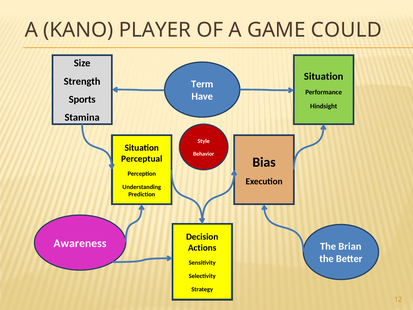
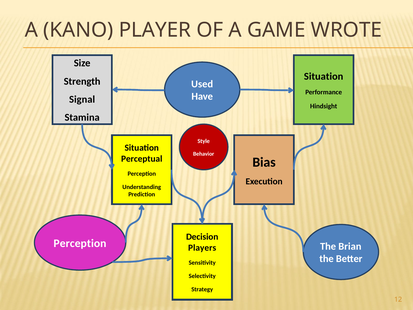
COULD: COULD -> WROTE
Term: Term -> Used
Sports: Sports -> Signal
Awareness at (80, 243): Awareness -> Perception
Actions: Actions -> Players
